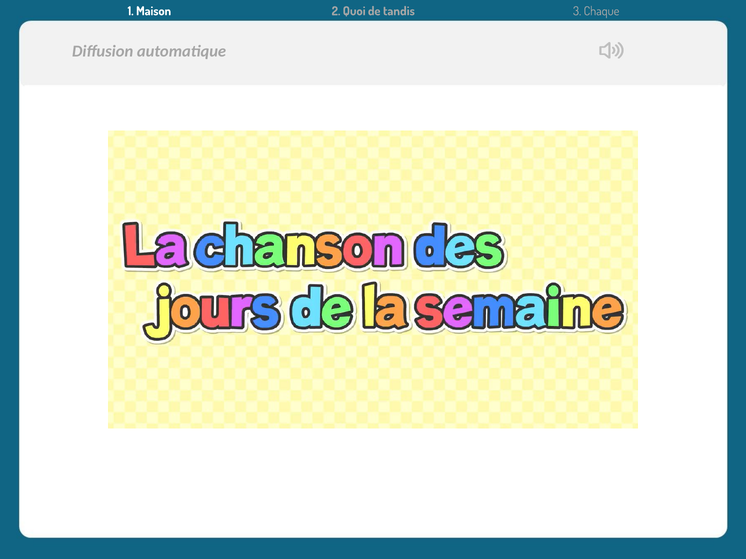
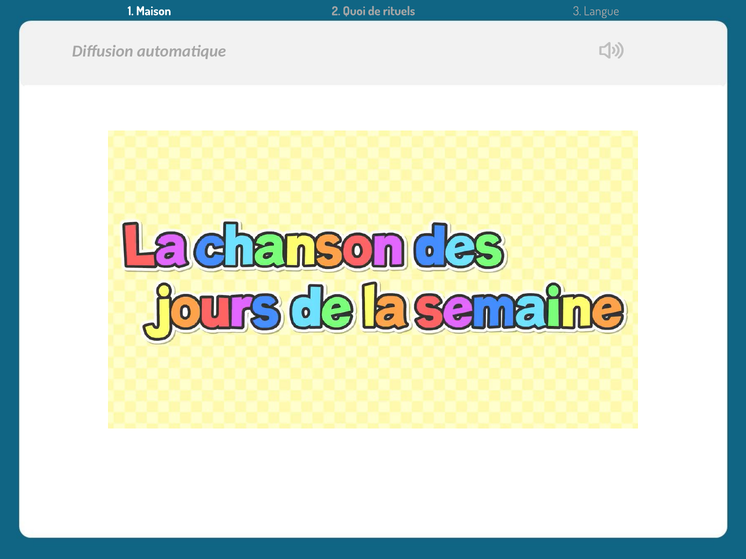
tandis: tandis -> rituels
Chaque: Chaque -> Langue
